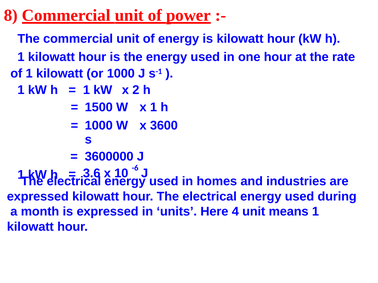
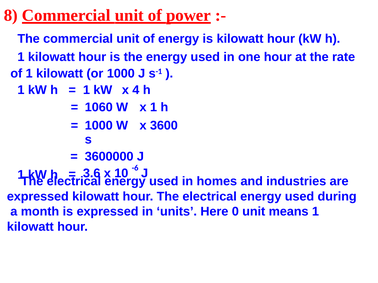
2: 2 -> 4
1500: 1500 -> 1060
4: 4 -> 0
